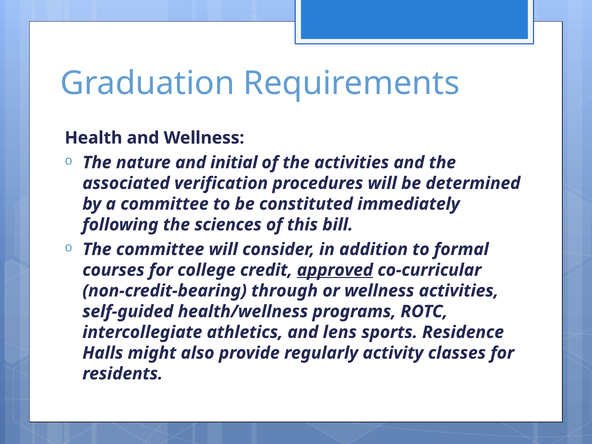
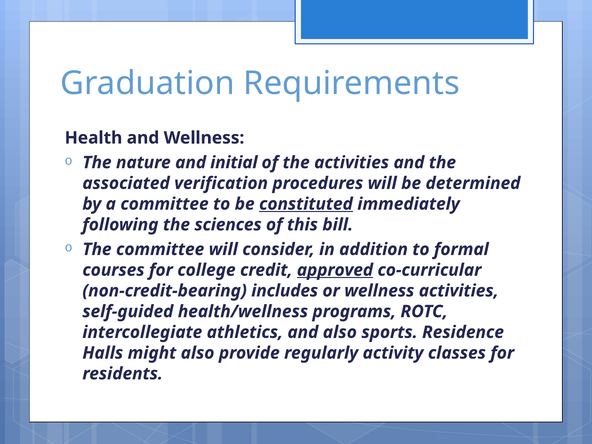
constituted underline: none -> present
through: through -> includes
and lens: lens -> also
